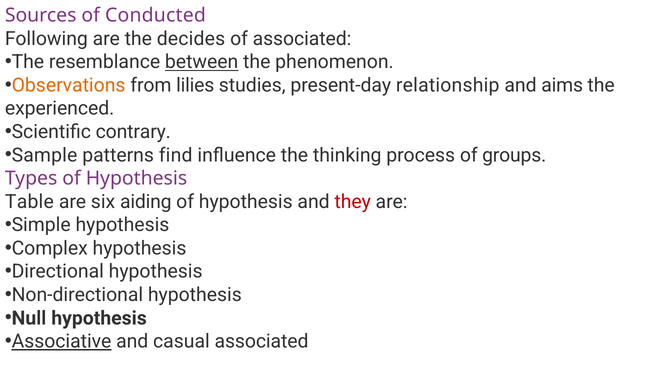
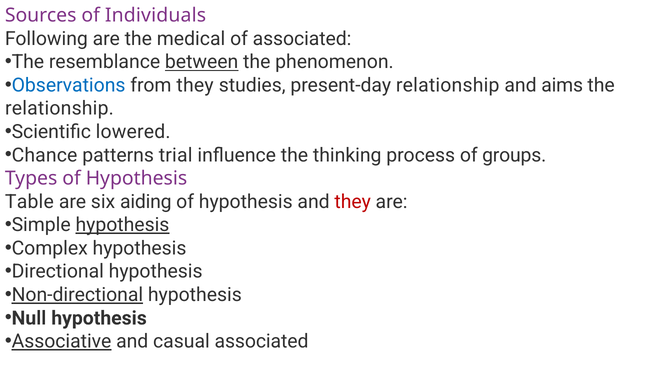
Conducted: Conducted -> Individuals
decides: decides -> medical
Observations colour: orange -> blue
from lilies: lilies -> they
experienced at (60, 109): experienced -> relationship
contrary: contrary -> lowered
Sample: Sample -> Chance
find: find -> trial
hypothesis at (122, 225) underline: none -> present
Non-directional underline: none -> present
